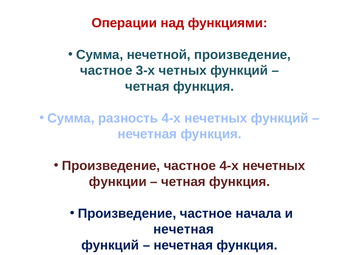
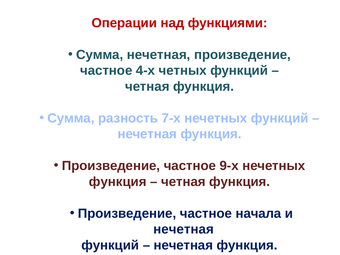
Сумма нечетной: нечетной -> нечетная
3-х: 3-х -> 4-х
разность 4-х: 4-х -> 7-х
частное 4-х: 4-х -> 9-х
функции at (118, 182): функции -> функция
